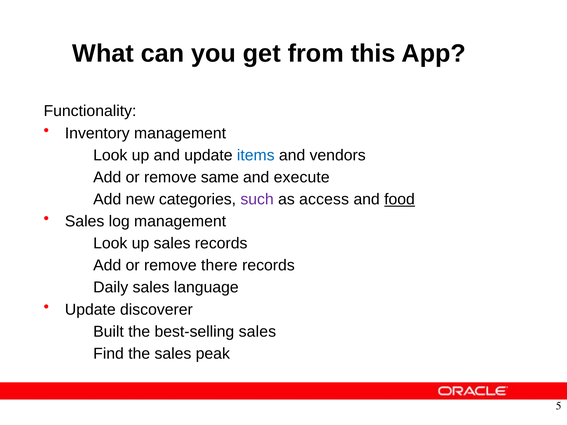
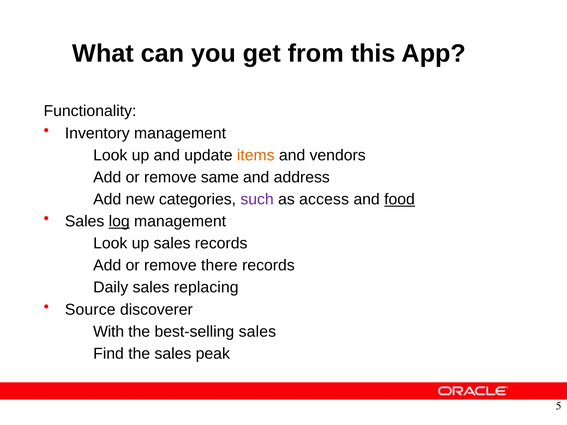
items colour: blue -> orange
execute: execute -> address
log underline: none -> present
language: language -> replacing
Update at (90, 310): Update -> Source
Built: Built -> With
